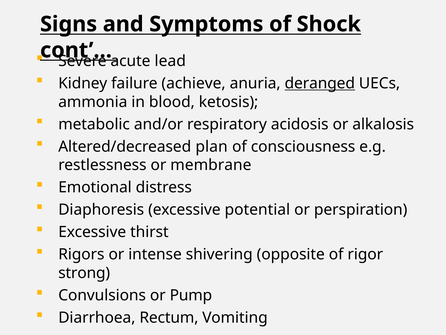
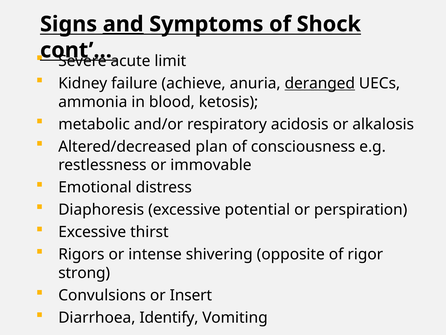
and underline: none -> present
lead: lead -> limit
membrane: membrane -> immovable
Pump: Pump -> Insert
Rectum: Rectum -> Identify
